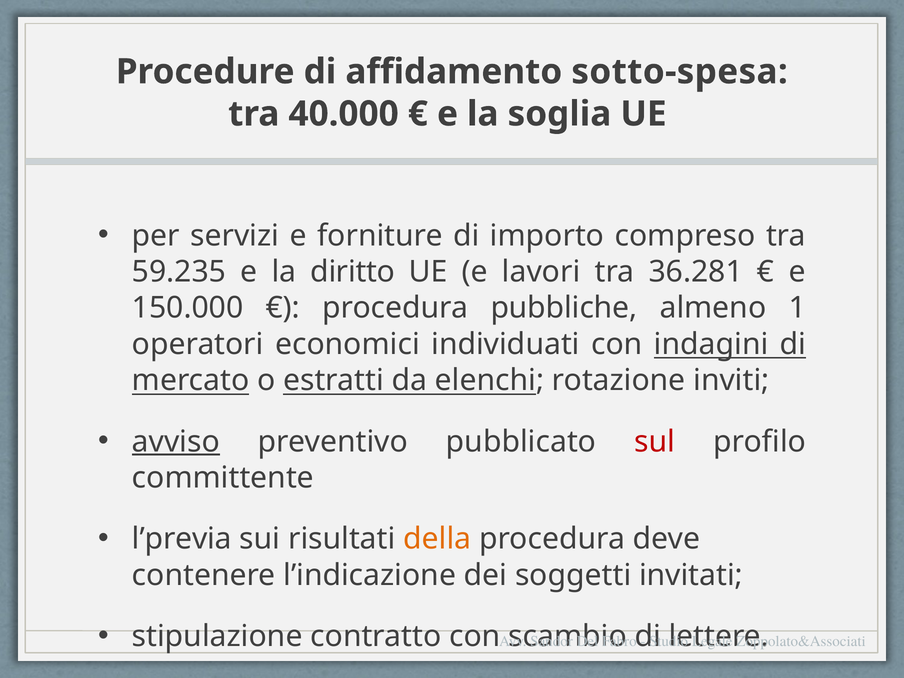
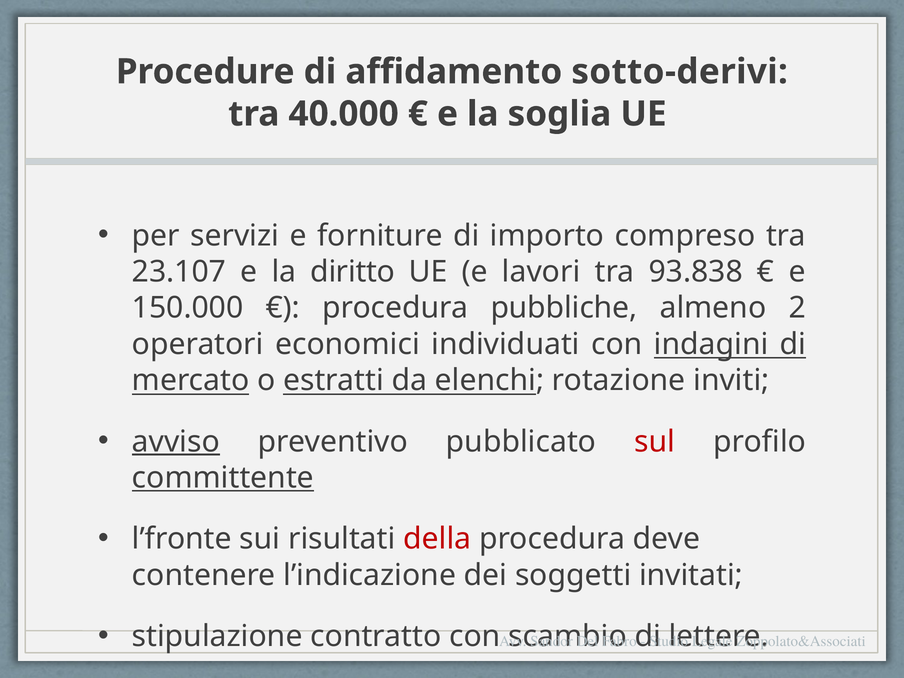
sotto-spesa: sotto-spesa -> sotto-derivi
59.235: 59.235 -> 23.107
36.281: 36.281 -> 93.838
1: 1 -> 2
committente underline: none -> present
l’previa: l’previa -> l’fronte
della colour: orange -> red
